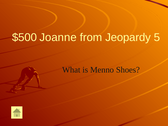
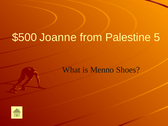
Jeopardy: Jeopardy -> Palestine
